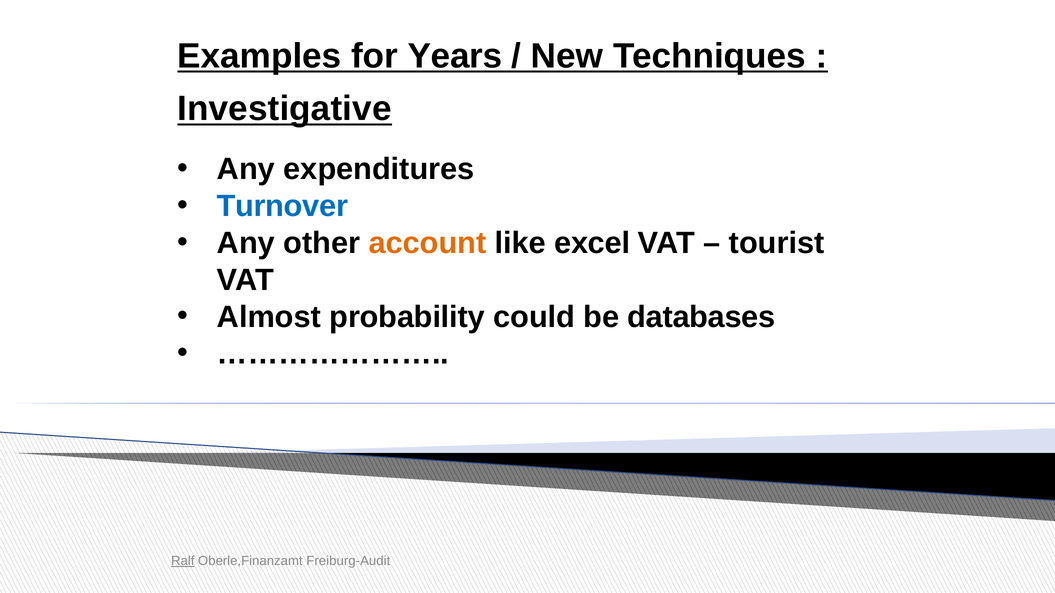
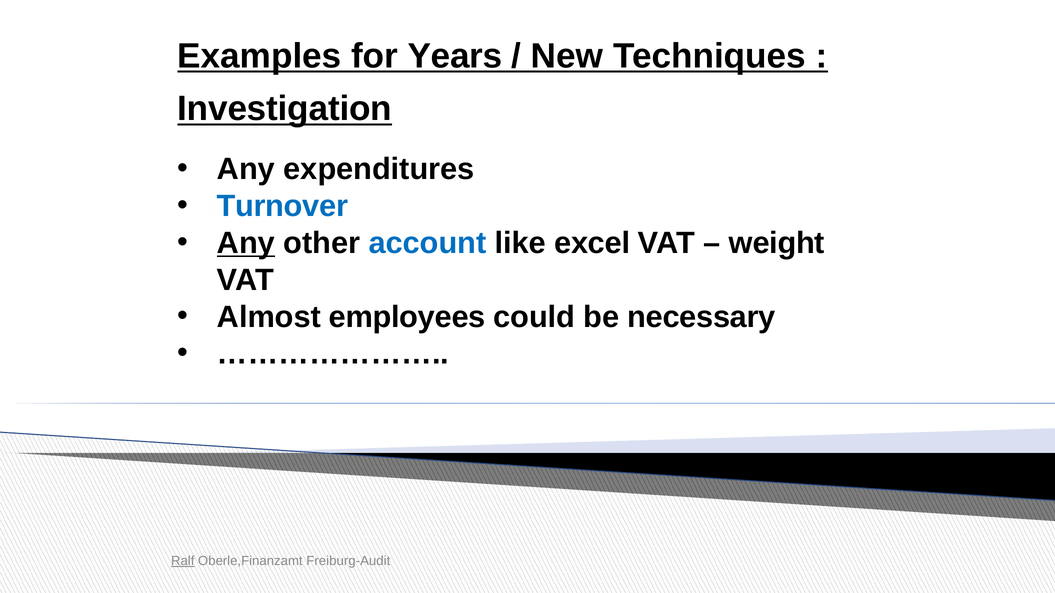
Investigative: Investigative -> Investigation
Any at (246, 243) underline: none -> present
account colour: orange -> blue
tourist: tourist -> weight
probability: probability -> employees
databases: databases -> necessary
